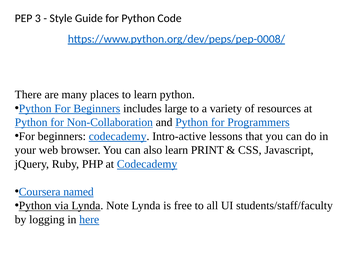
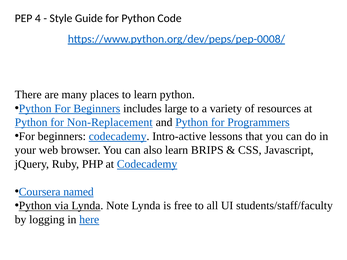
3: 3 -> 4
Non-Collaboration: Non-Collaboration -> Non-Replacement
PRINT: PRINT -> BRIPS
